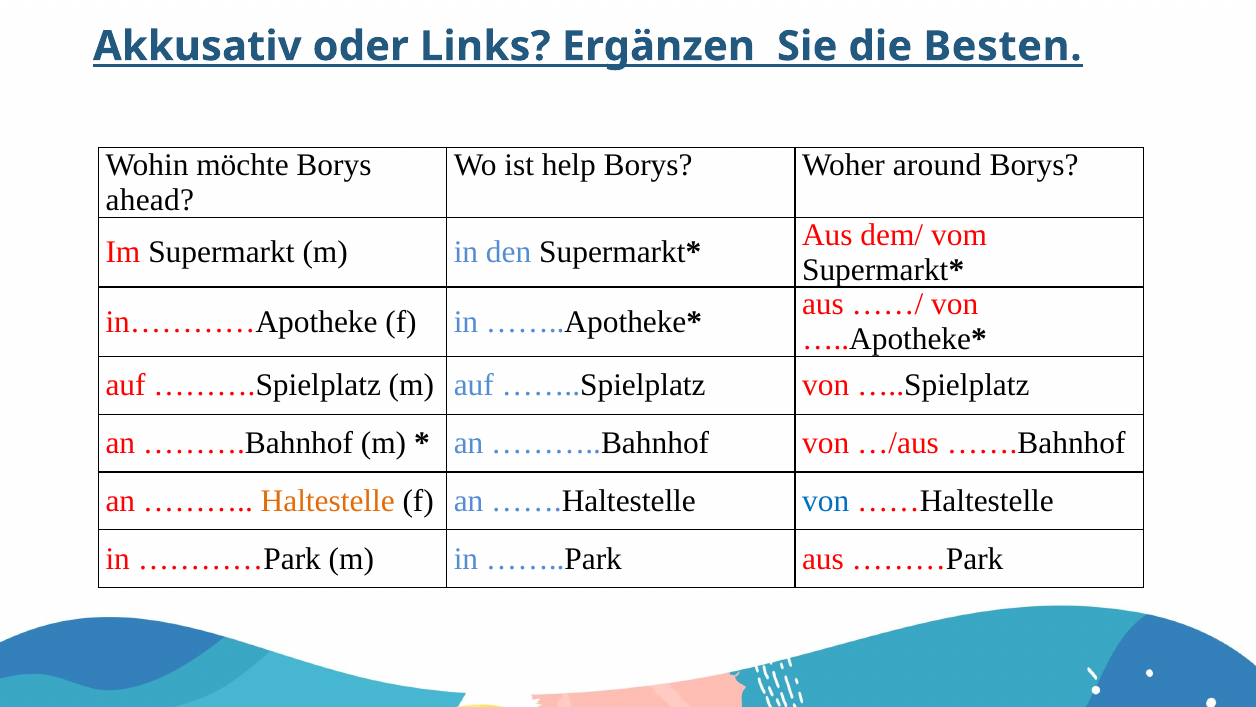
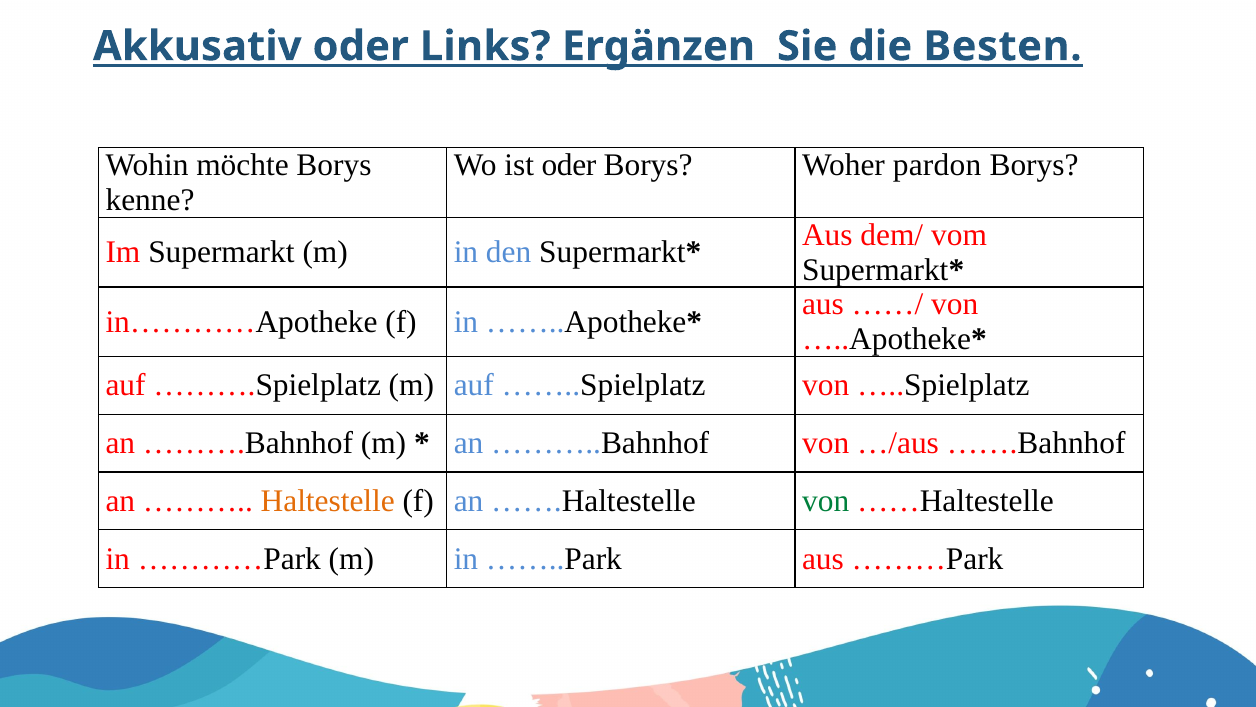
ist help: help -> oder
around: around -> pardon
ahead: ahead -> kenne
von at (826, 501) colour: blue -> green
